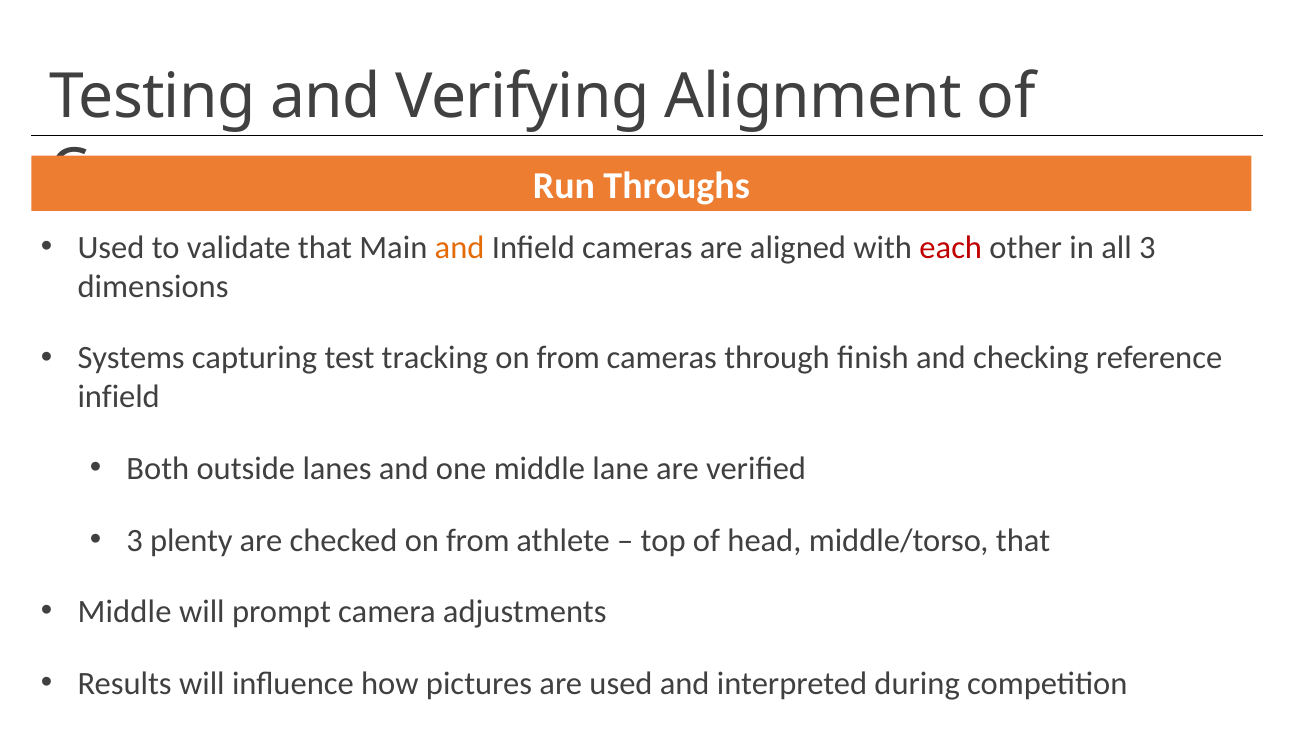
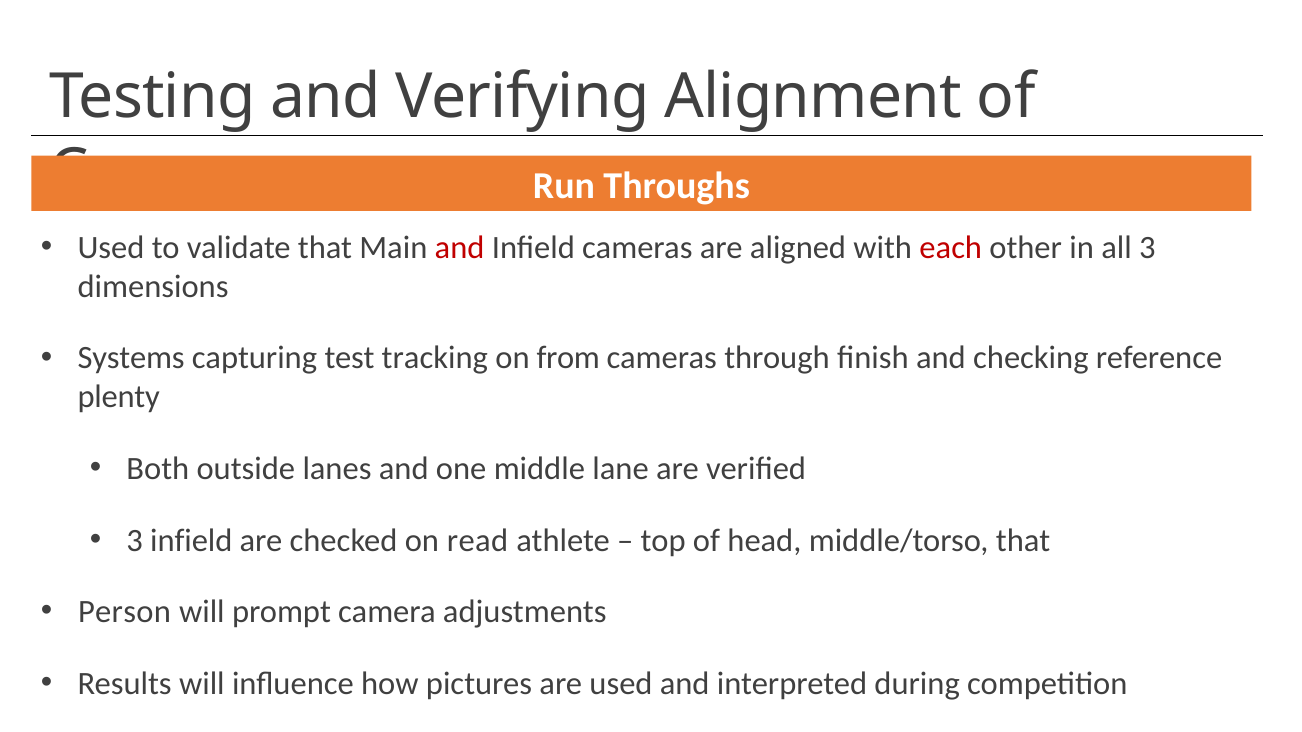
and at (460, 248) colour: orange -> red
infield at (119, 397): infield -> plenty
3 plenty: plenty -> infield
checked on from: from -> read
Middle at (125, 612): Middle -> Person
